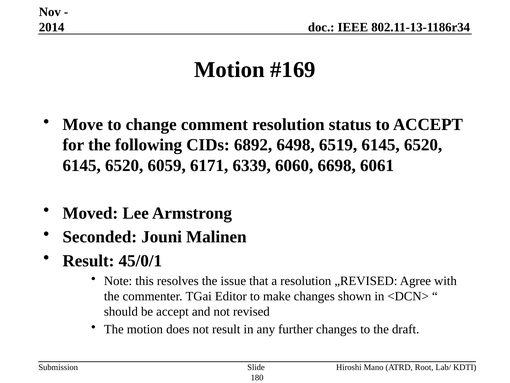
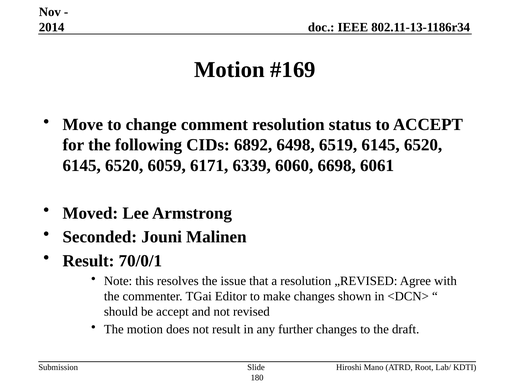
45/0/1: 45/0/1 -> 70/0/1
